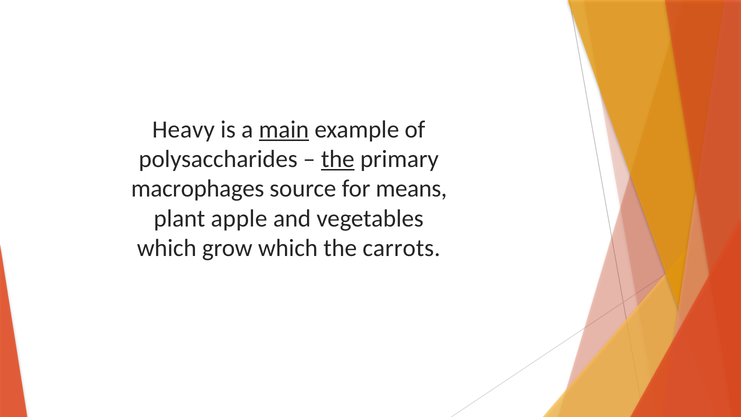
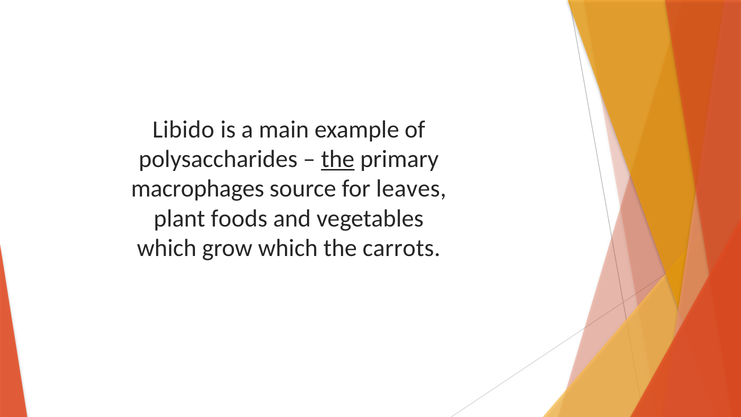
Heavy: Heavy -> Libido
main underline: present -> none
means: means -> leaves
apple: apple -> foods
